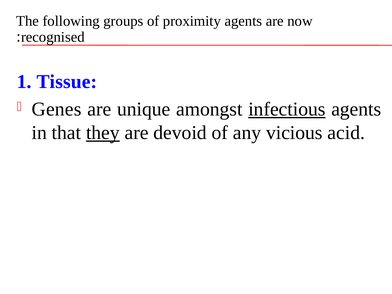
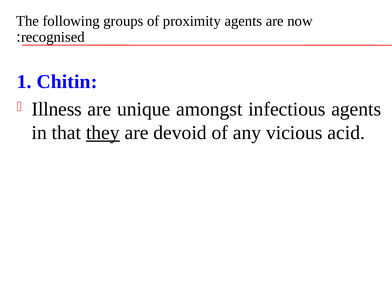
Tissue: Tissue -> Chitin
Genes: Genes -> Illness
infectious underline: present -> none
